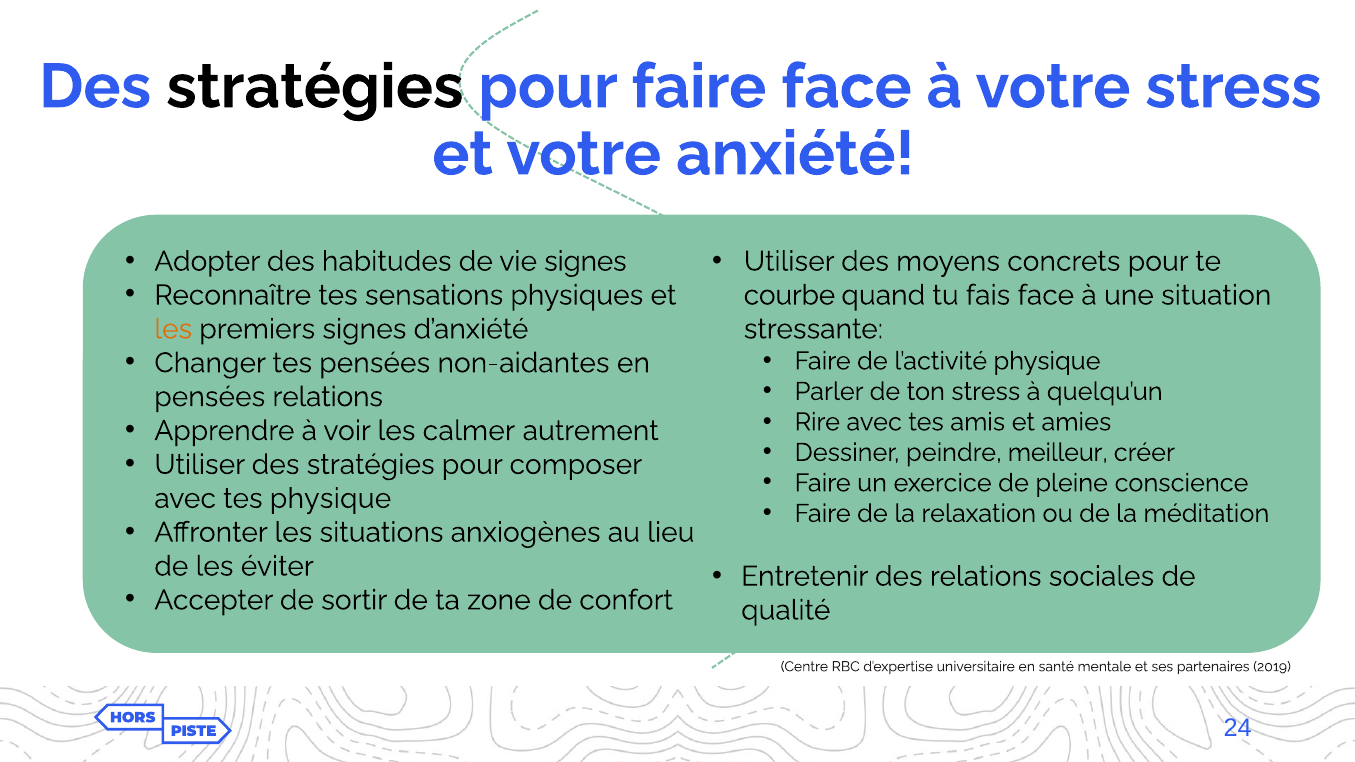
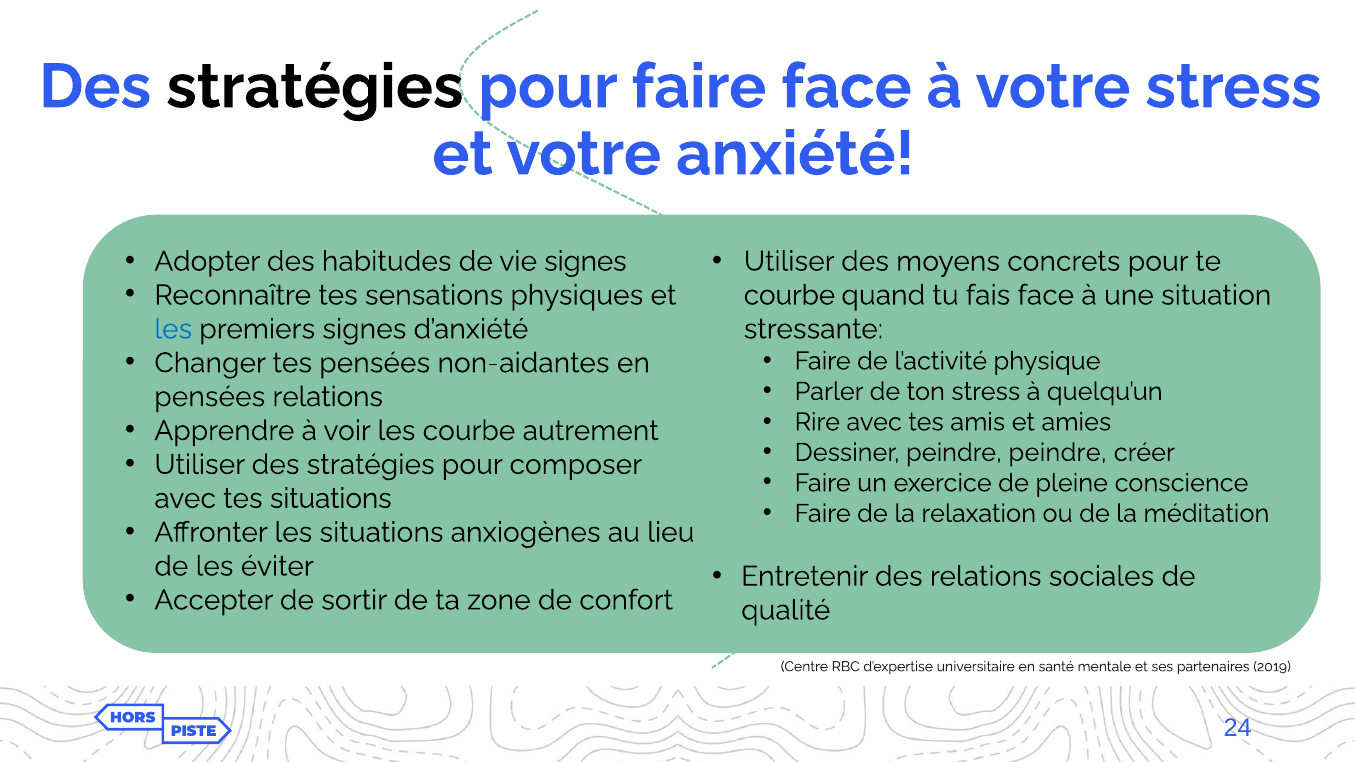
les at (173, 329) colour: orange -> blue
les calmer: calmer -> courbe
peindre meilleur: meilleur -> peindre
tes physique: physique -> situations
